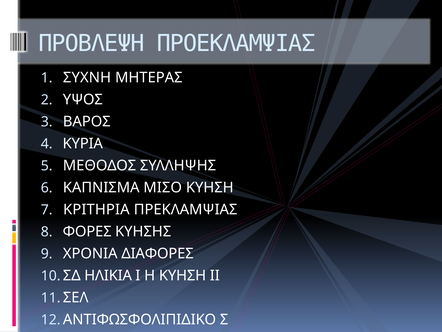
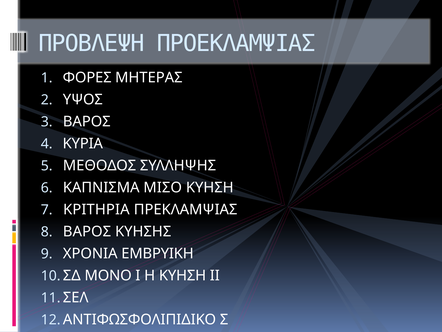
ΣΥΧΝΗ: ΣΥΧΝΗ -> ΦΟΡΕΣ
ΦΟΡΕΣ at (87, 231): ΦΟΡΕΣ -> ΒΑΡΟΣ
ΔΙΑΦΟΡΕΣ: ΔΙΑΦΟΡΕΣ -> ΕΜΒΡΥΙΚΗ
ΗΛΙΚΙΑ: ΗΛΙΚΙΑ -> ΜΟΝΟ
